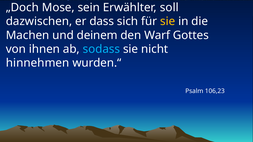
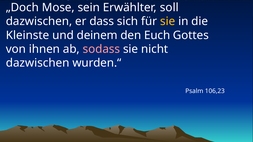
Machen: Machen -> Kleinste
Warf: Warf -> Euch
sodass colour: light blue -> pink
hinnehmen at (38, 63): hinnehmen -> dazwischen
